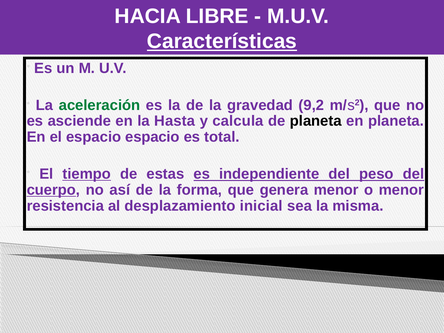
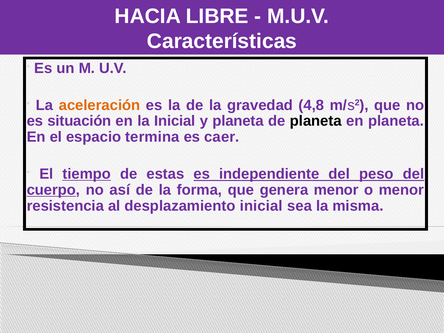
Características underline: present -> none
aceleración colour: green -> orange
9,2: 9,2 -> 4,8
asciende: asciende -> situación
la Hasta: Hasta -> Inicial
y calcula: calcula -> planeta
espacio espacio: espacio -> termina
total: total -> caer
